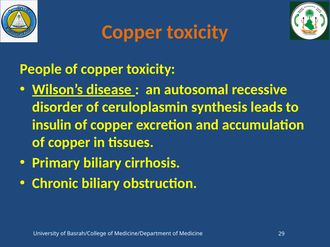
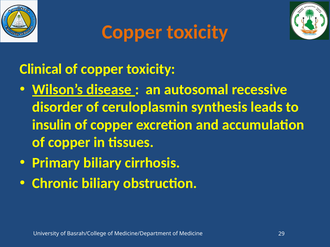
People: People -> Clinical
